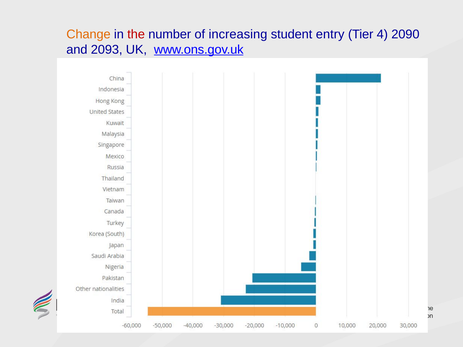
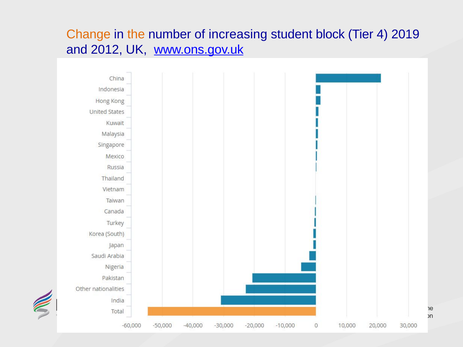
the colour: red -> orange
entry: entry -> block
2090: 2090 -> 2019
2093: 2093 -> 2012
